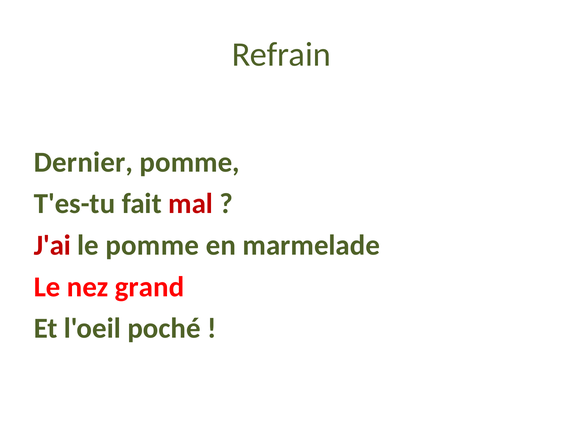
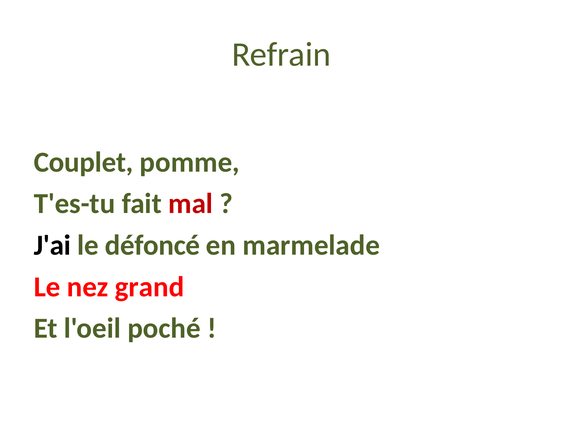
Dernier: Dernier -> Couplet
J'ai colour: red -> black
le pomme: pomme -> défoncé
